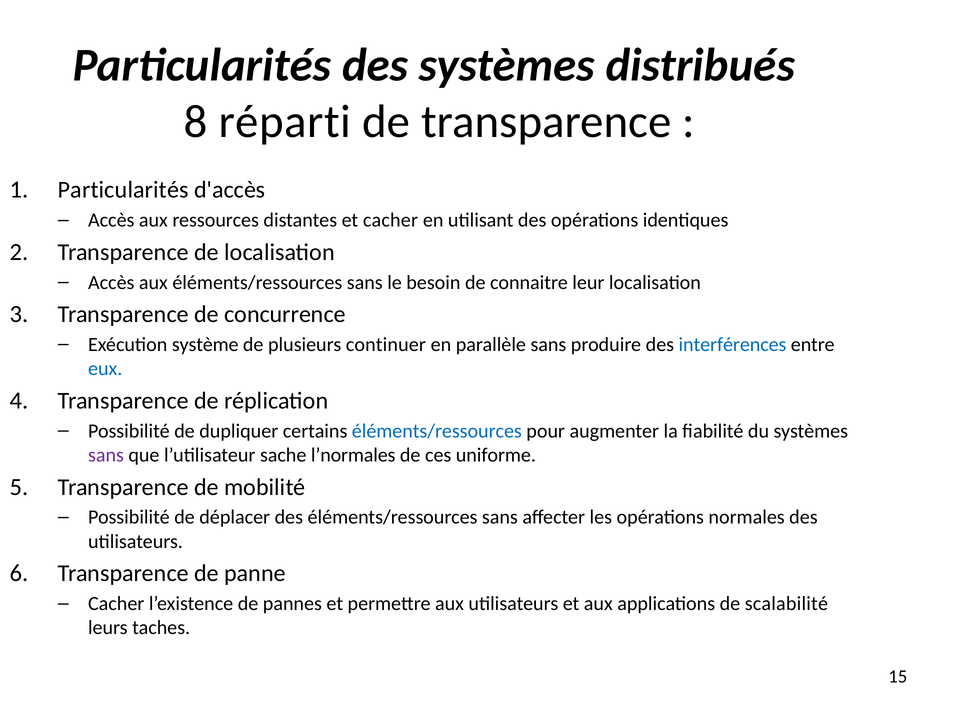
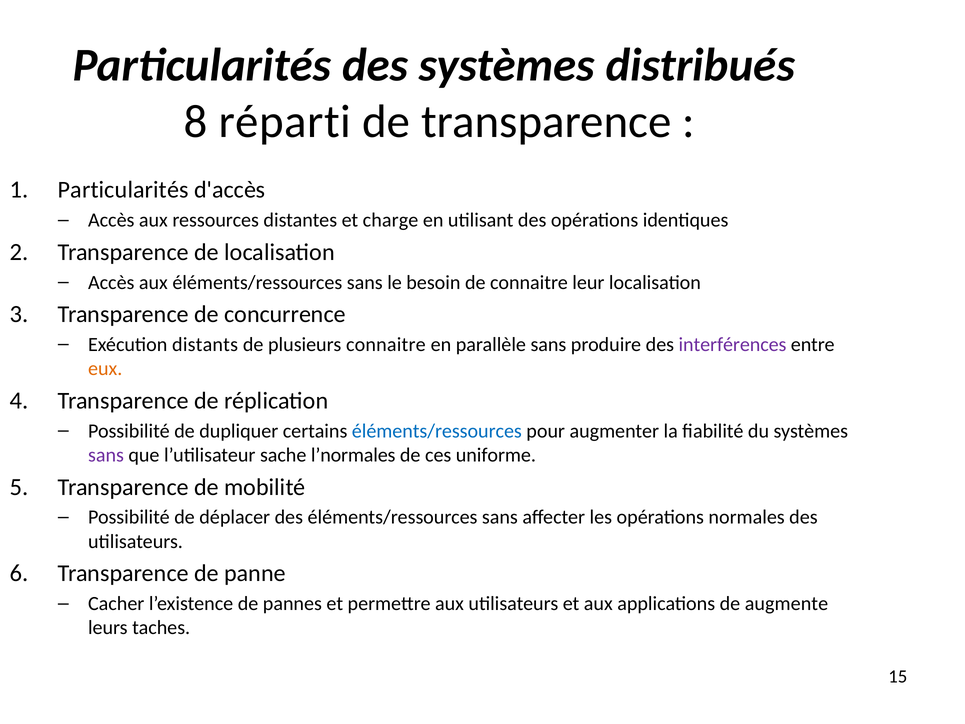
et cacher: cacher -> charge
système: système -> distants
plusieurs continuer: continuer -> connaitre
interférences colour: blue -> purple
eux colour: blue -> orange
scalabilité: scalabilité -> augmente
